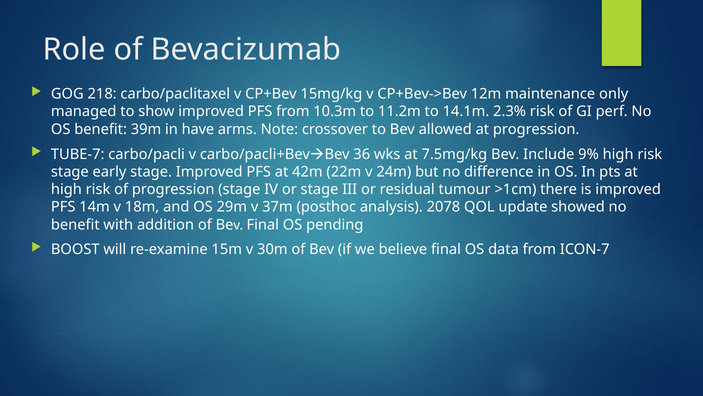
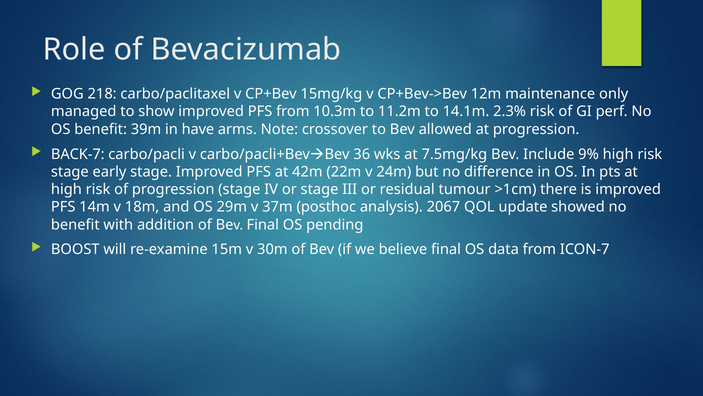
TUBE-7: TUBE-7 -> BACK-7
2078: 2078 -> 2067
